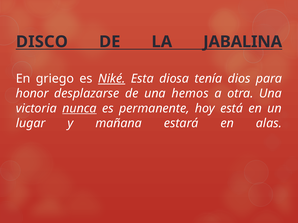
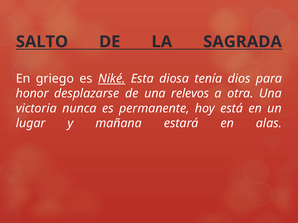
DISCO: DISCO -> SALTO
JABALINA: JABALINA -> SAGRADA
hemos: hemos -> relevos
nunca underline: present -> none
